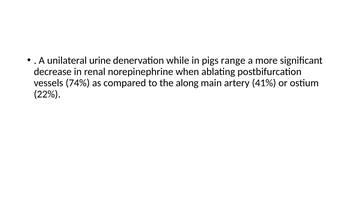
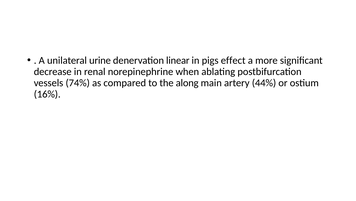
while: while -> linear
range: range -> effect
41%: 41% -> 44%
22%: 22% -> 16%
